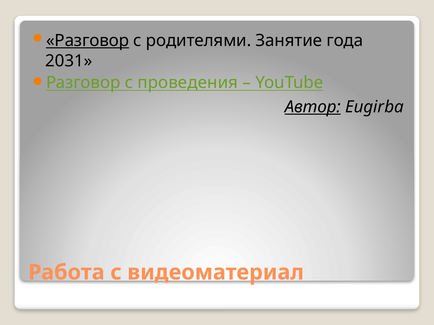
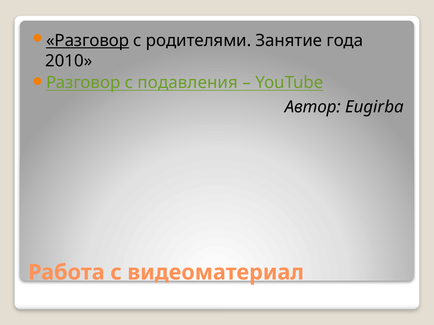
2031: 2031 -> 2010
проведения: проведения -> подавления
Автор underline: present -> none
